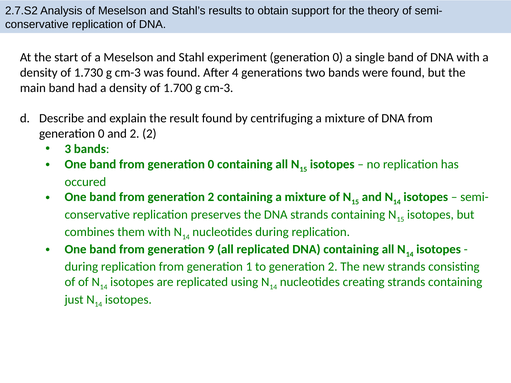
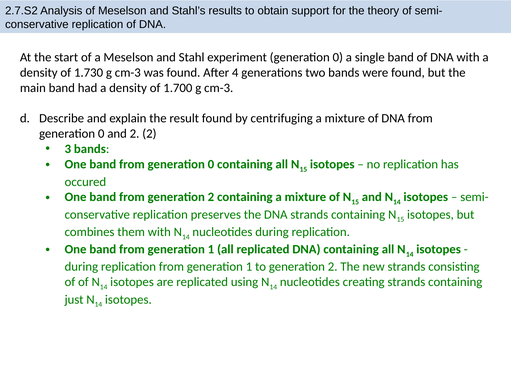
band from generation 9: 9 -> 1
